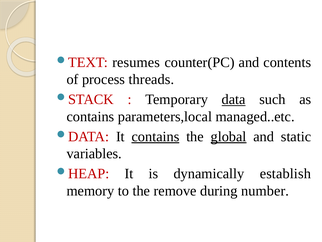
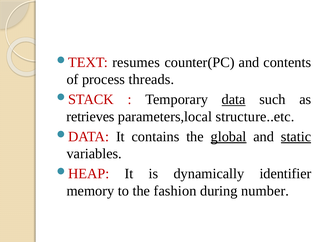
contains at (90, 116): contains -> retrieves
managed..etc: managed..etc -> structure..etc
contains at (155, 136) underline: present -> none
static underline: none -> present
establish: establish -> identifier
remove: remove -> fashion
